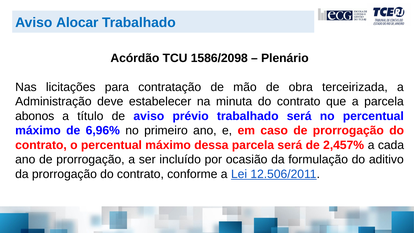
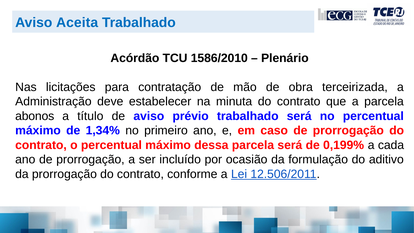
Alocar: Alocar -> Aceita
1586/2098: 1586/2098 -> 1586/2010
6,96%: 6,96% -> 1,34%
2,457%: 2,457% -> 0,199%
